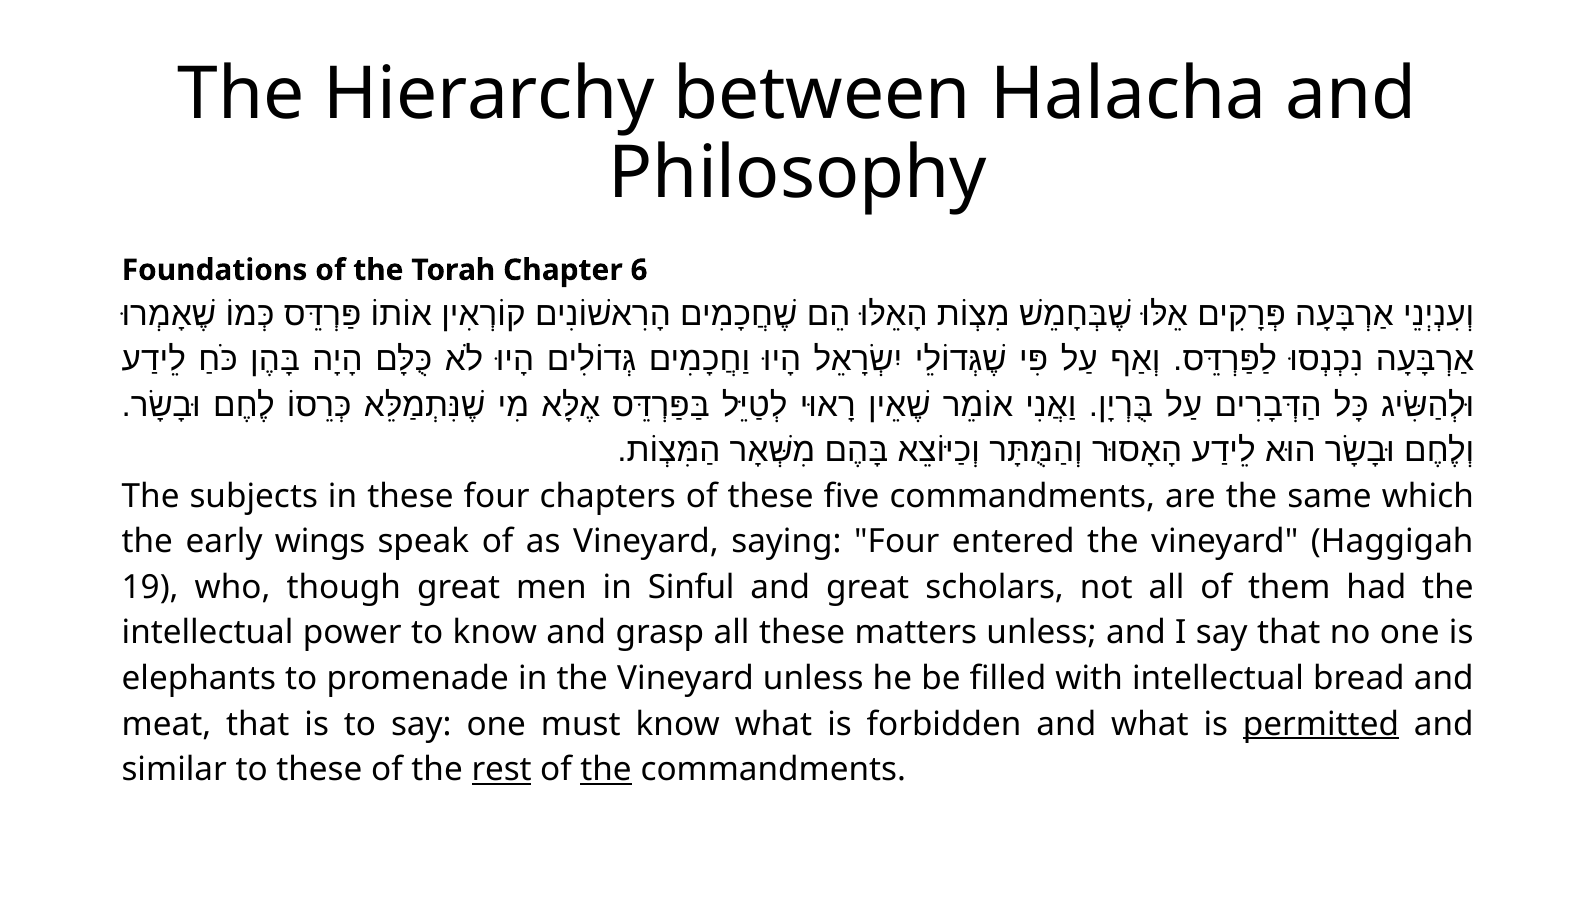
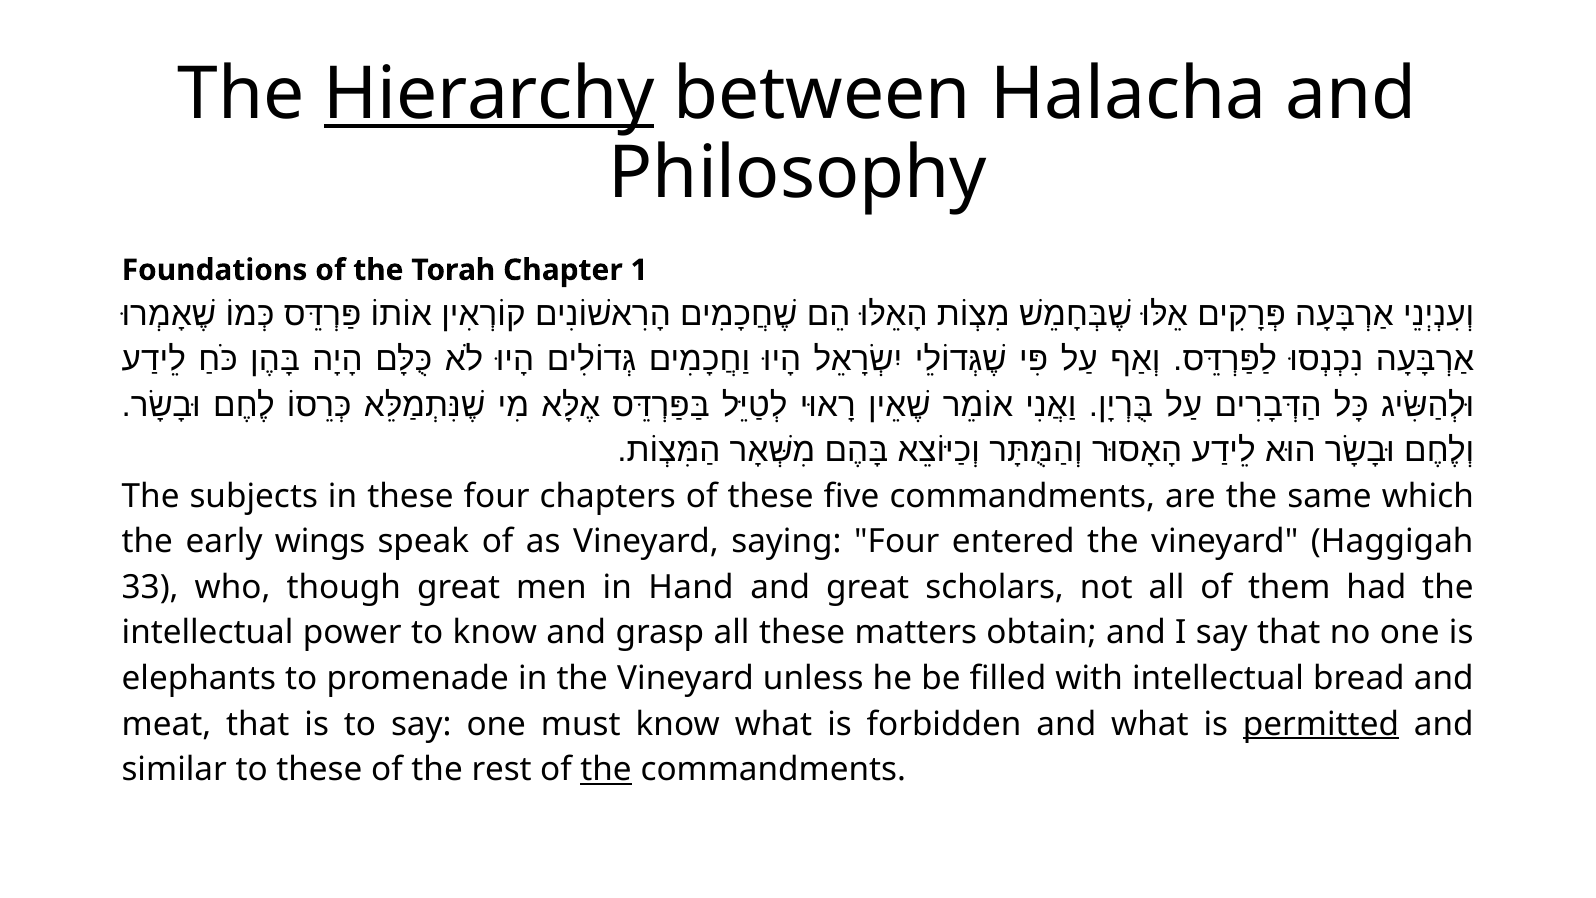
Hierarchy underline: none -> present
6: 6 -> 1
19: 19 -> 33
Sinful: Sinful -> Hand
matters unless: unless -> obtain
rest underline: present -> none
